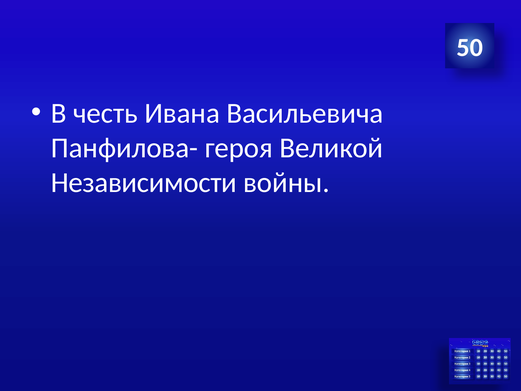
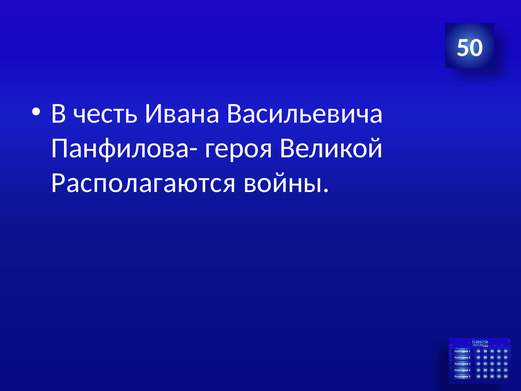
Независимости: Независимости -> Располагаются
